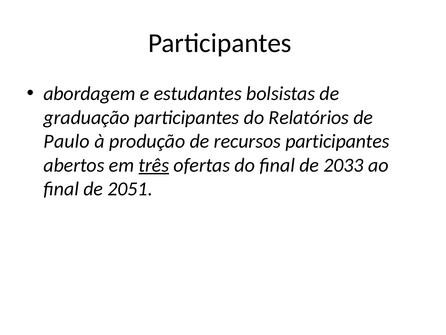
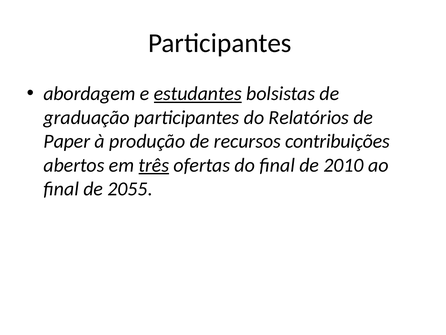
estudantes underline: none -> present
Paulo: Paulo -> Paper
recursos participantes: participantes -> contribuições
2033: 2033 -> 2010
2051: 2051 -> 2055
